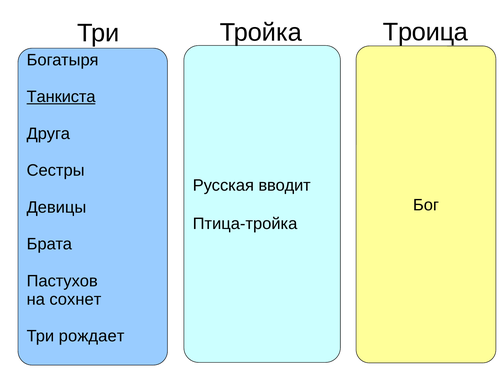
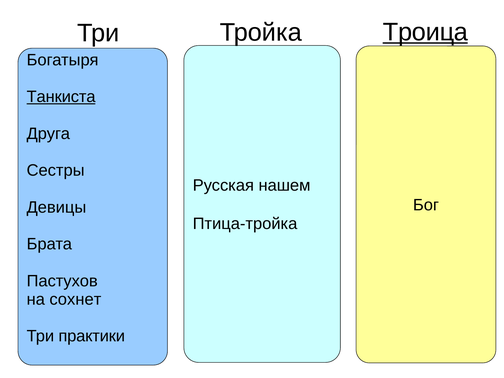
Троица underline: none -> present
вводит: вводит -> нашем
рождает: рождает -> практики
